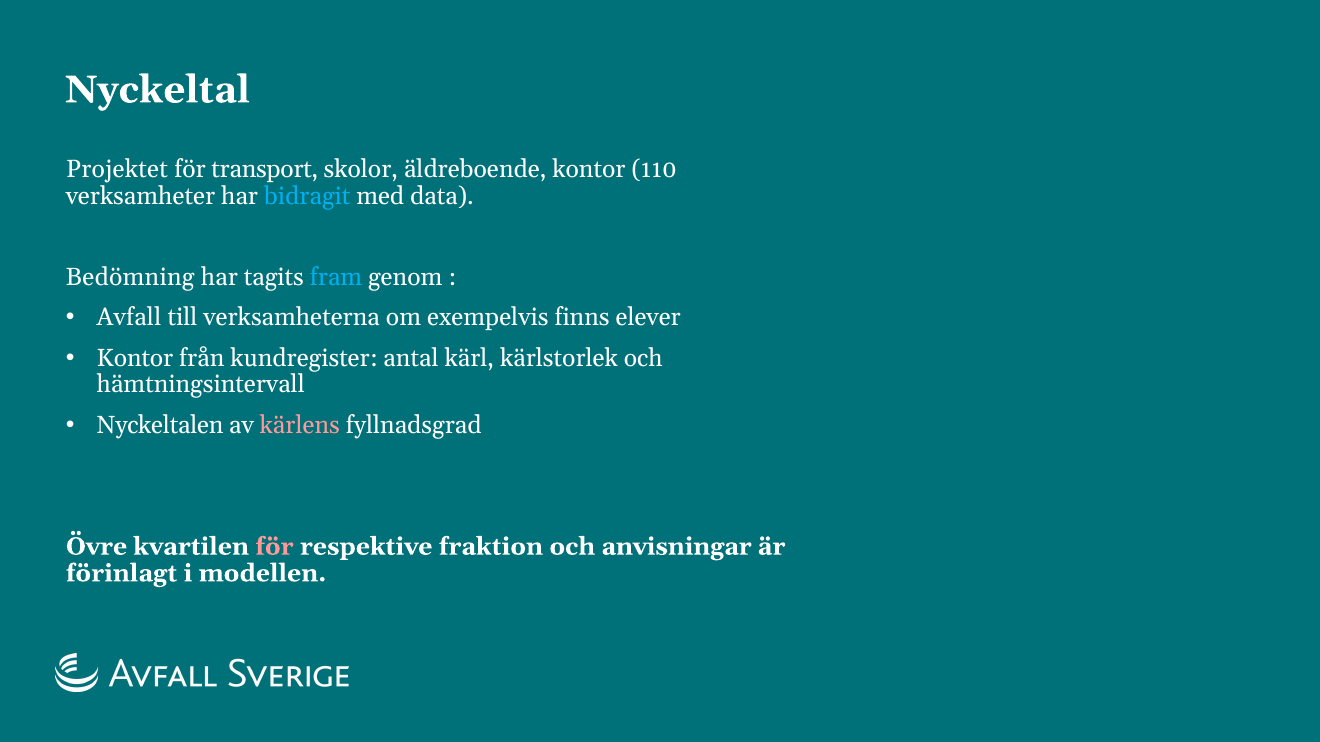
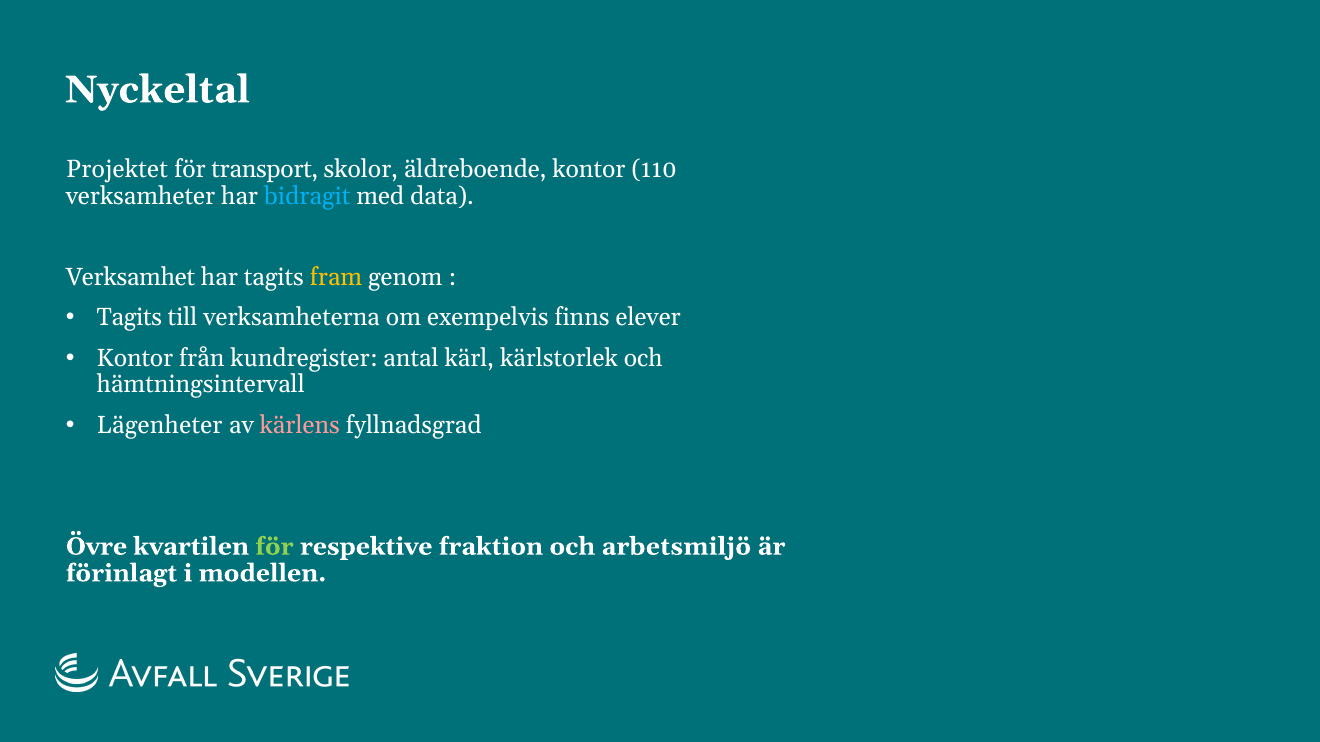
Bedömning: Bedömning -> Verksamhet
fram colour: light blue -> yellow
Avfall at (129, 318): Avfall -> Tagits
Nyckeltalen: Nyckeltalen -> Lägenheter
för at (274, 547) colour: pink -> light green
anvisningar: anvisningar -> arbetsmiljö
